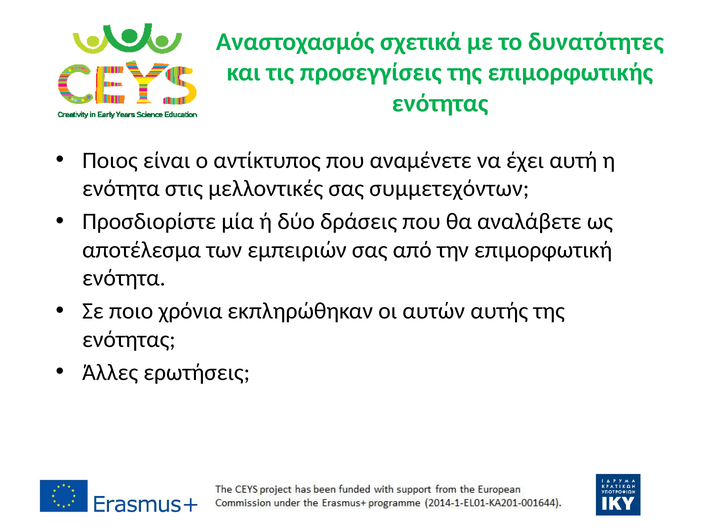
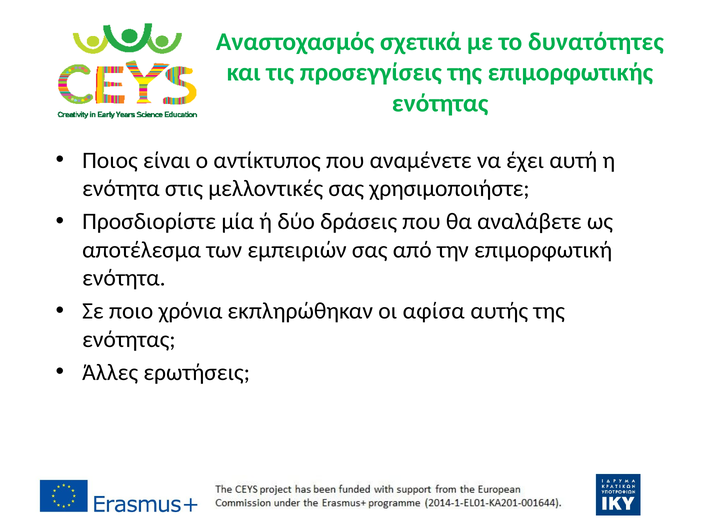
συμμετεχόντων: συμμετεχόντων -> χρησιμοποιήστε
αυτών: αυτών -> αφίσα
